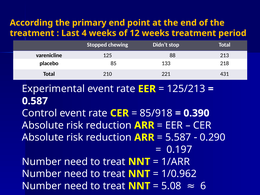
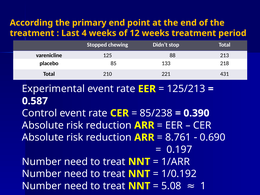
85/918: 85/918 -> 85/238
5.587: 5.587 -> 8.761
0.290: 0.290 -> 0.690
1/0.962: 1/0.962 -> 1/0.192
6: 6 -> 1
